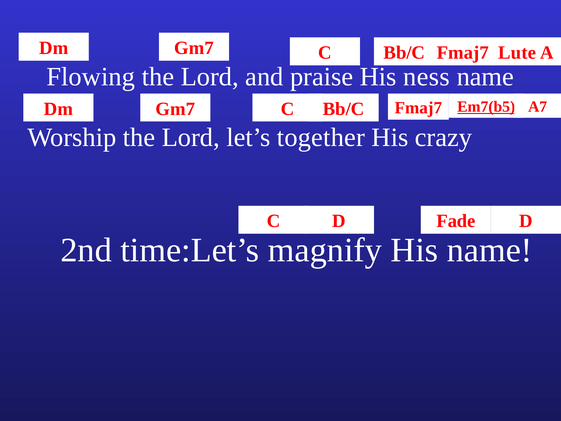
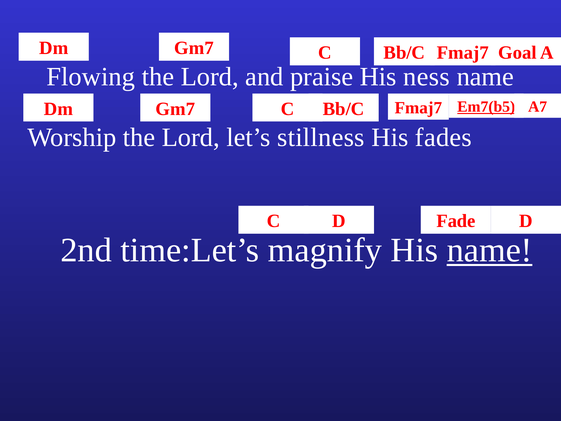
Lute: Lute -> Goal
together: together -> stillness
crazy: crazy -> fades
name at (490, 250) underline: none -> present
